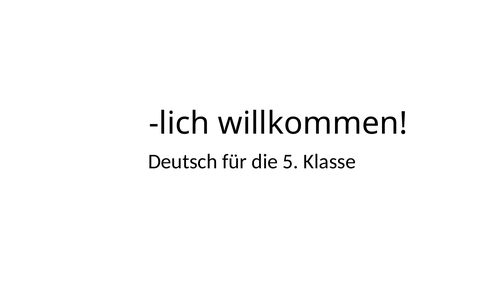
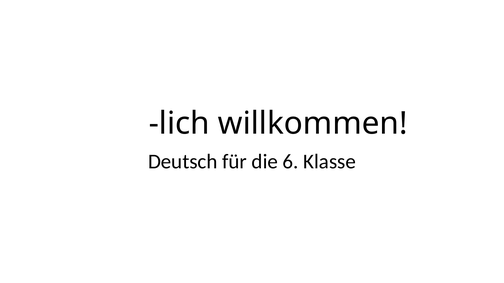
5: 5 -> 6
